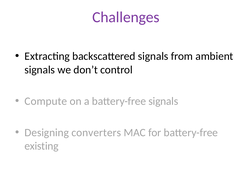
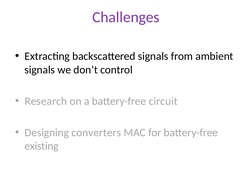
Compute: Compute -> Research
battery-free signals: signals -> circuit
